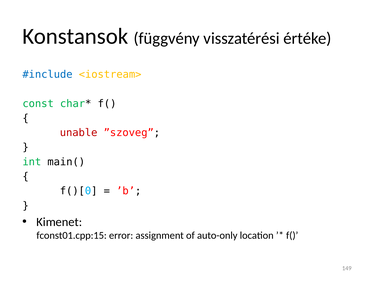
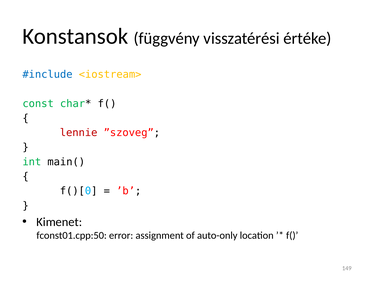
unable: unable -> lennie
fconst01.cpp:15: fconst01.cpp:15 -> fconst01.cpp:50
